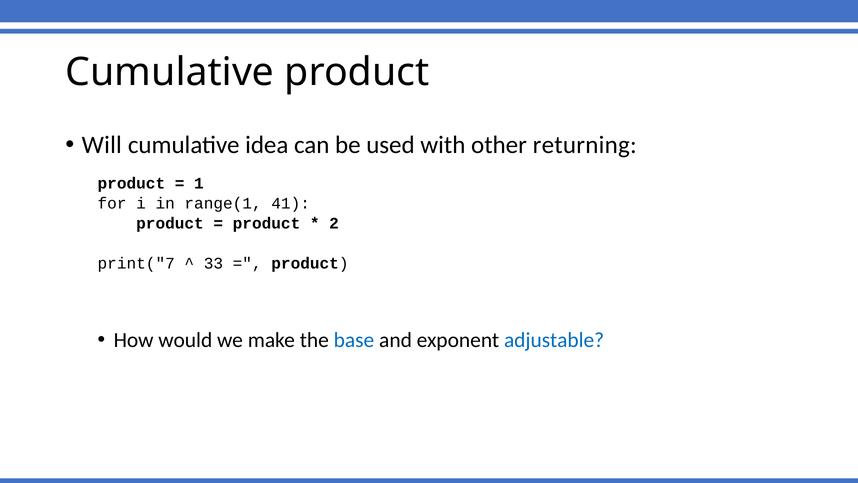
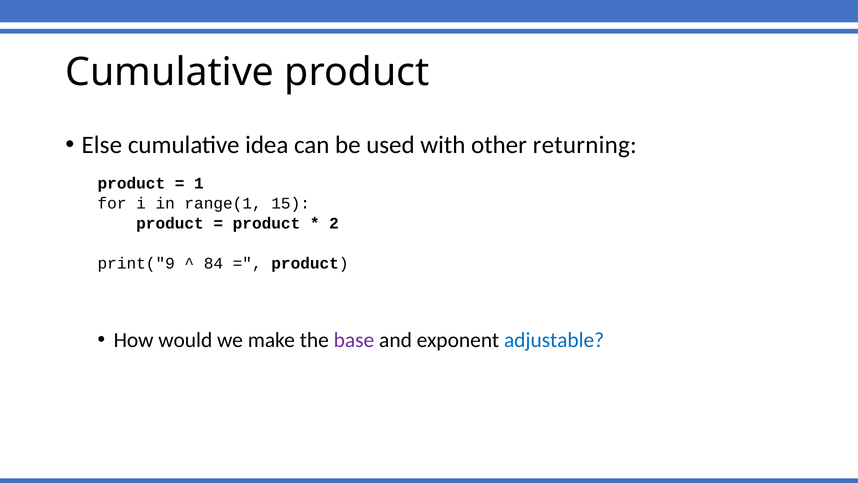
Will: Will -> Else
41: 41 -> 15
print("7: print("7 -> print("9
33: 33 -> 84
base colour: blue -> purple
